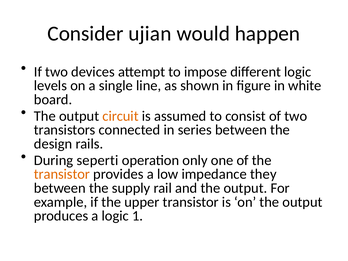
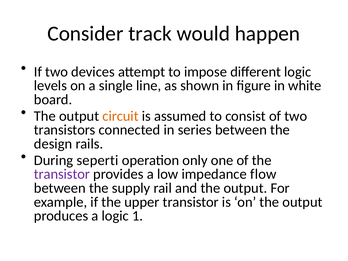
ujian: ujian -> track
transistor at (62, 174) colour: orange -> purple
they: they -> flow
